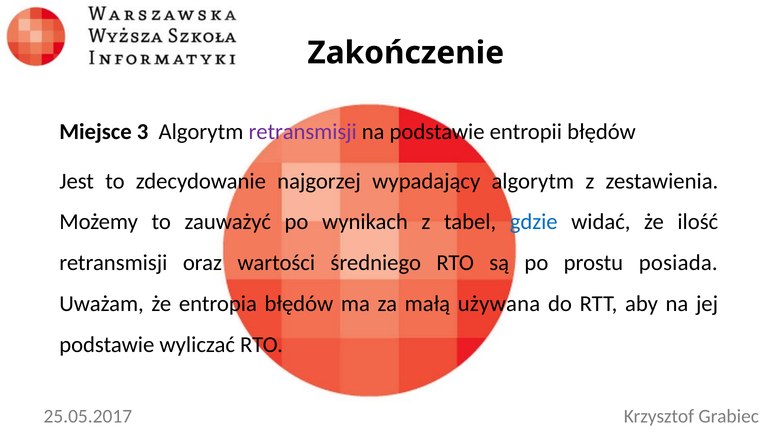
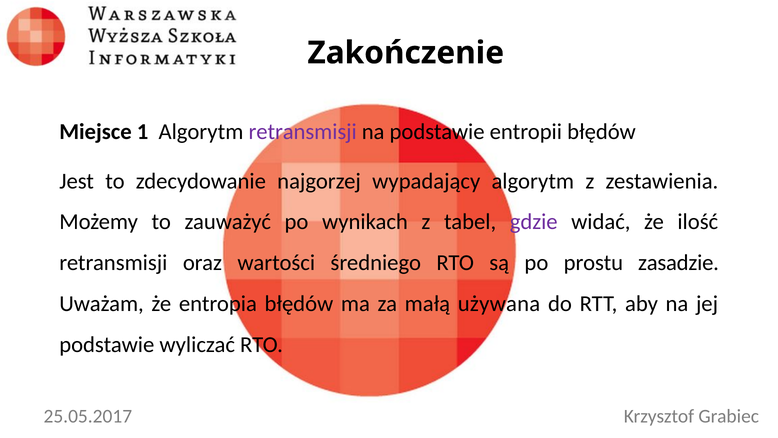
3: 3 -> 1
gdzie colour: blue -> purple
posiada: posiada -> zasadzie
